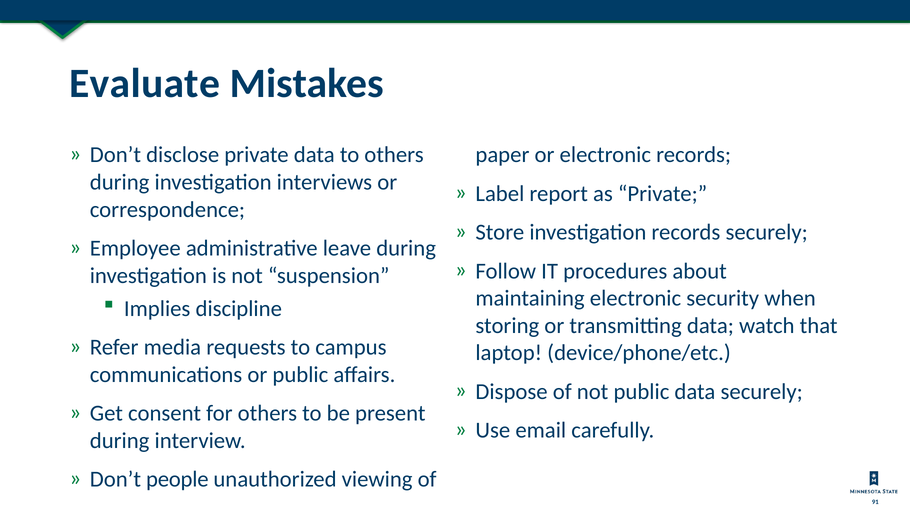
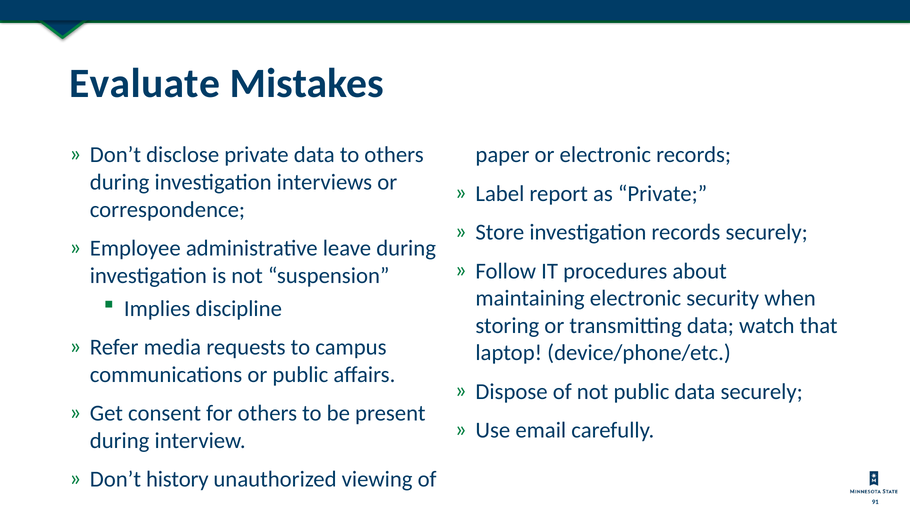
people: people -> history
